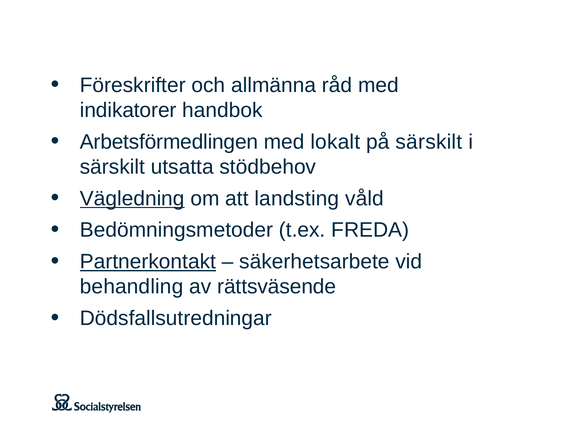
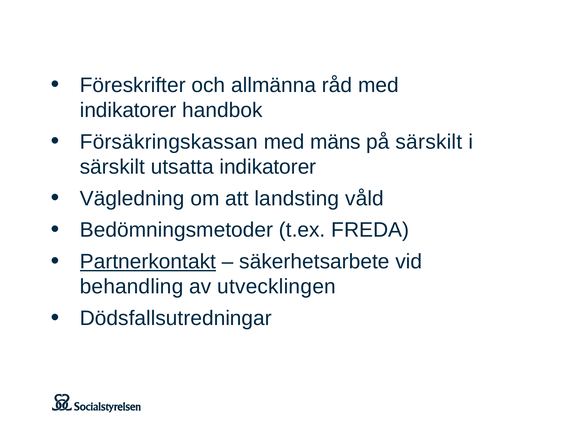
Arbetsförmedlingen: Arbetsförmedlingen -> Försäkringskassan
lokalt: lokalt -> mäns
utsatta stödbehov: stödbehov -> indikatorer
Vägledning underline: present -> none
rättsväsende: rättsväsende -> utvecklingen
